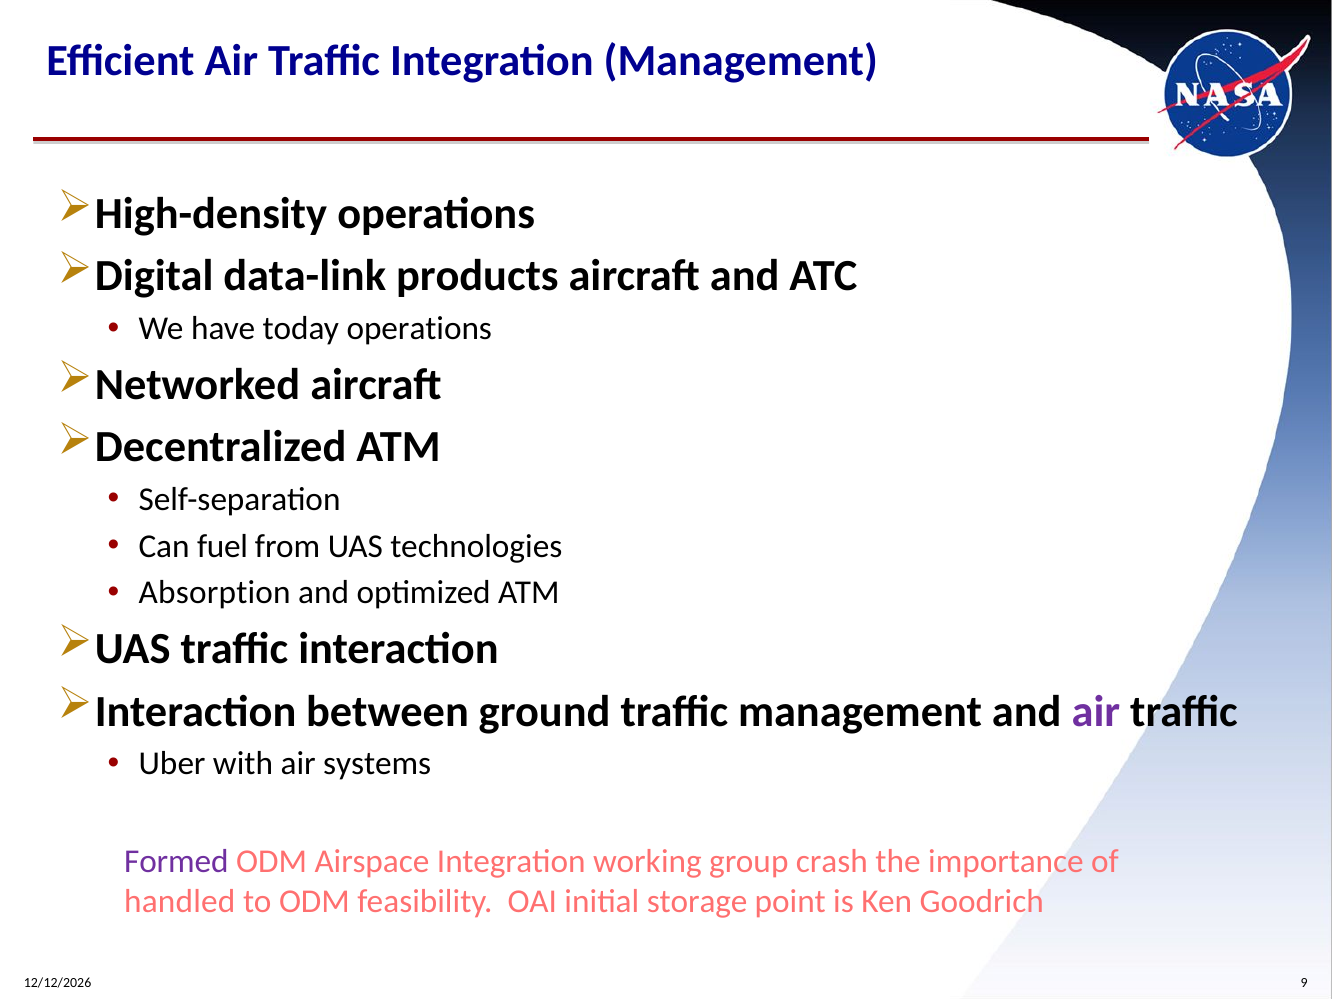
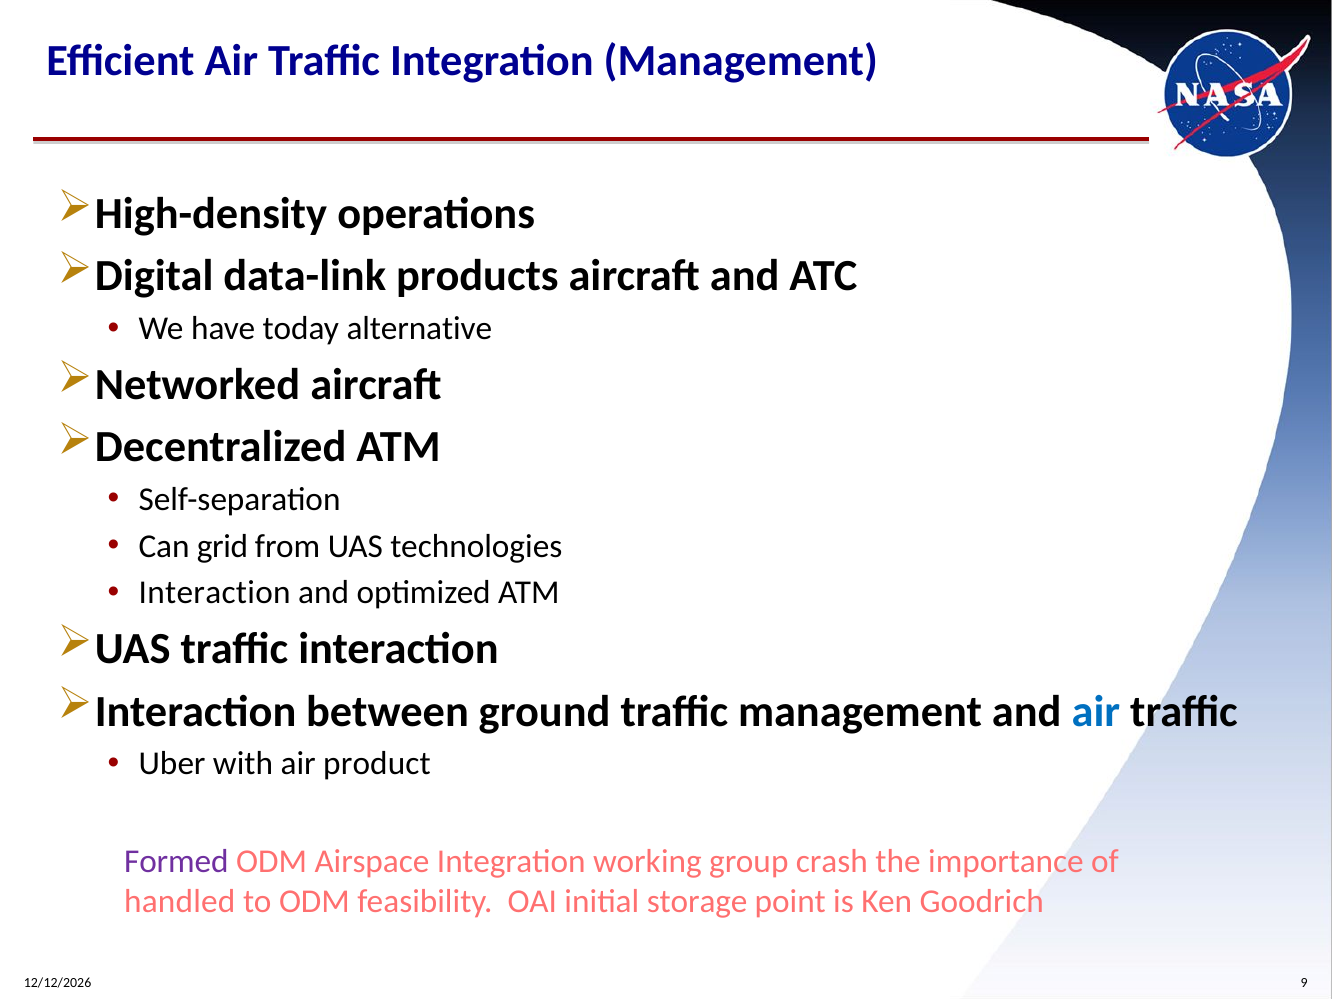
today operations: operations -> alternative
fuel: fuel -> grid
Absorption at (215, 593): Absorption -> Interaction
air at (1096, 711) colour: purple -> blue
systems: systems -> product
